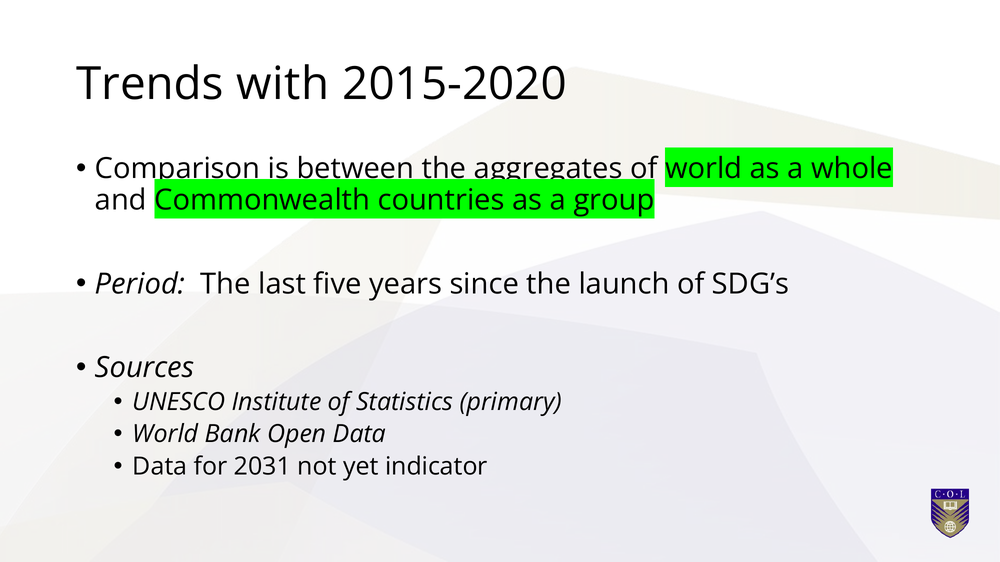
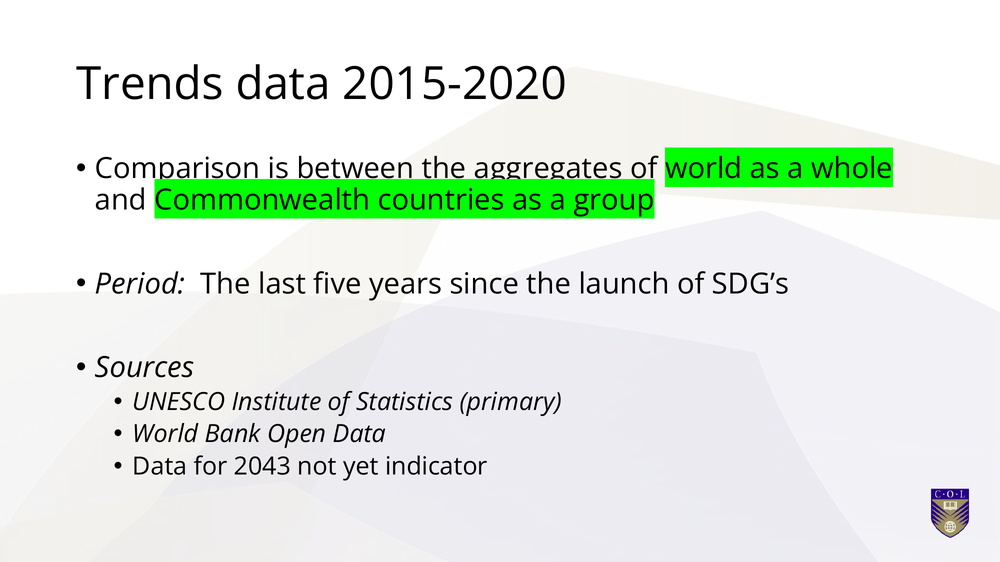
Trends with: with -> data
2031: 2031 -> 2043
